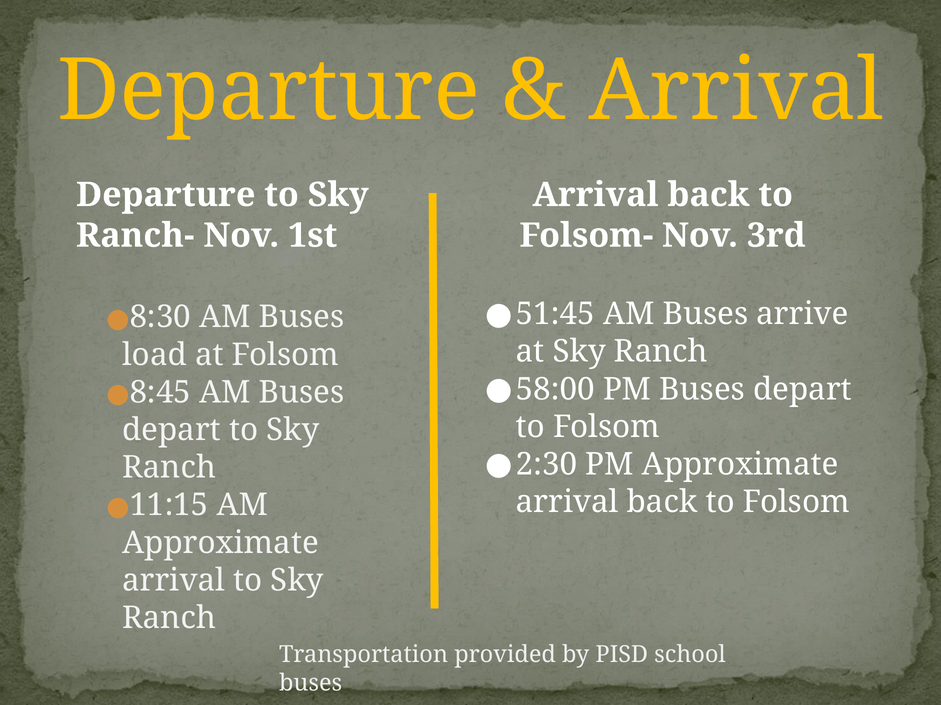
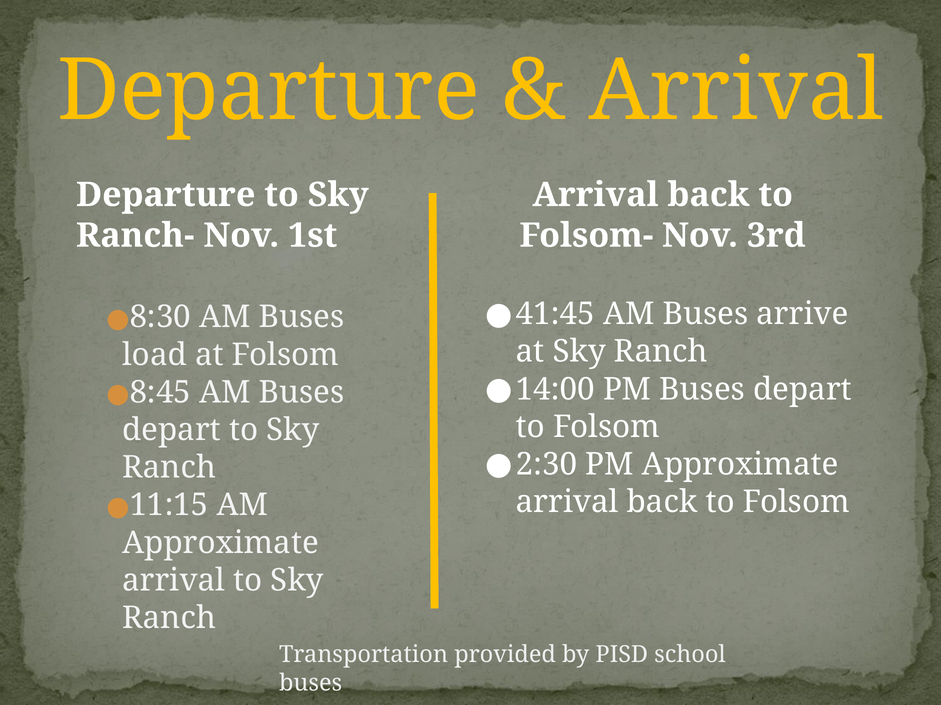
51:45: 51:45 -> 41:45
58:00: 58:00 -> 14:00
